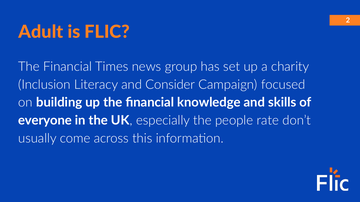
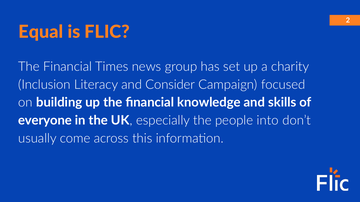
Adult: Adult -> Equal
rate: rate -> into
